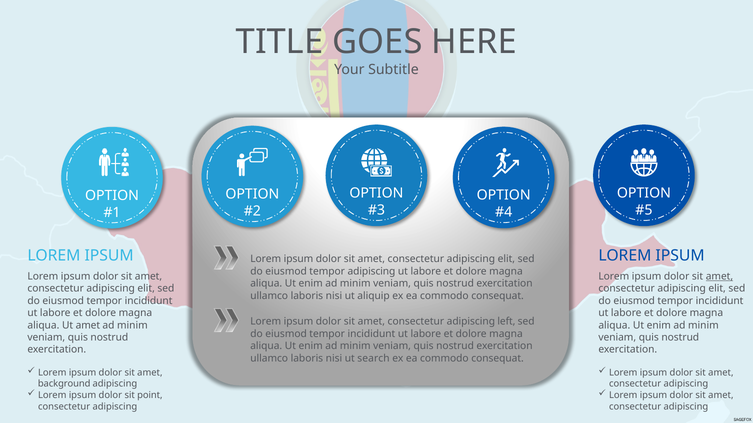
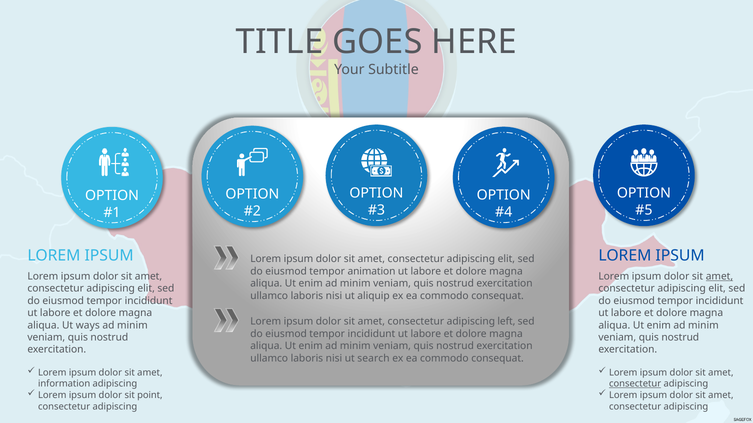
tempor adipiscing: adipiscing -> animation
Ut amet: amet -> ways
background: background -> information
consectetur at (635, 384) underline: none -> present
